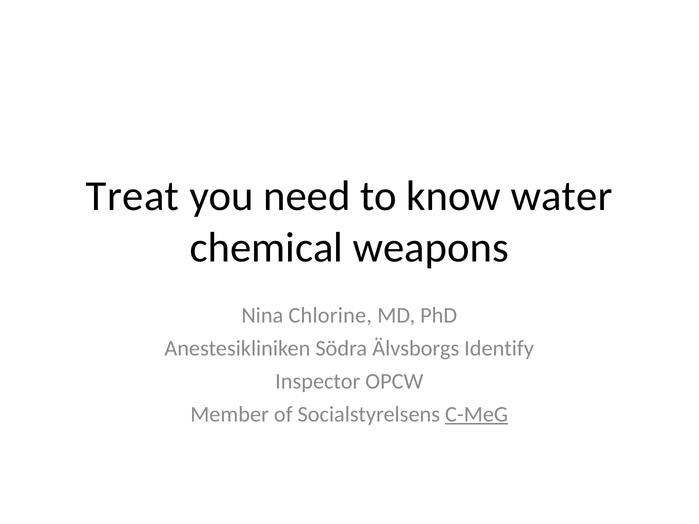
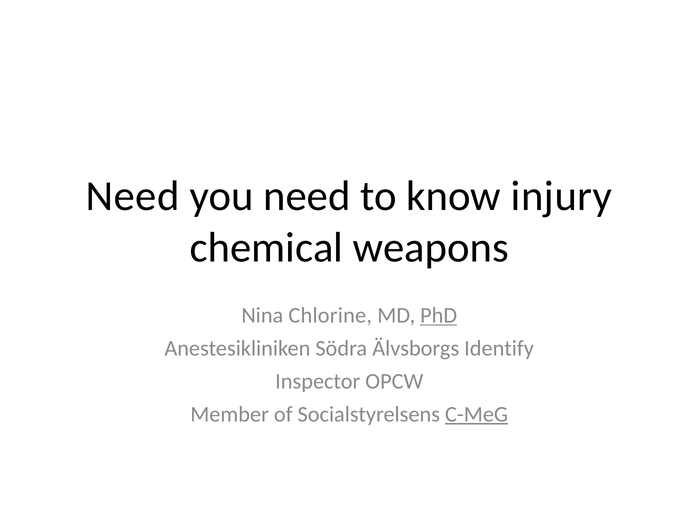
Treat at (133, 196): Treat -> Need
water: water -> injury
PhD underline: none -> present
